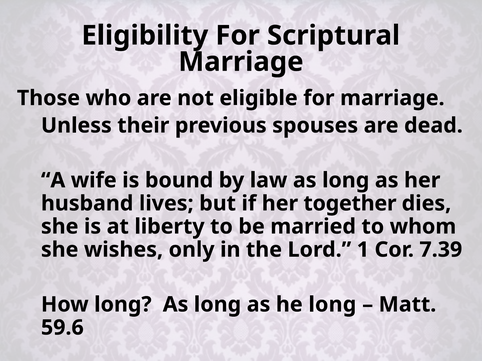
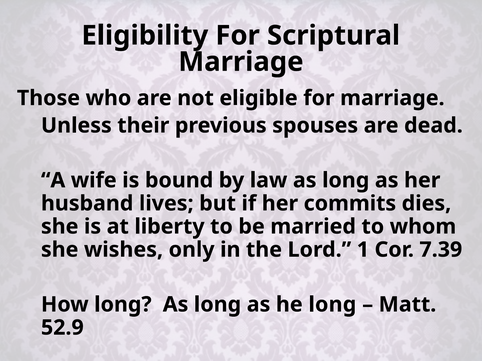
together: together -> commits
59.6: 59.6 -> 52.9
